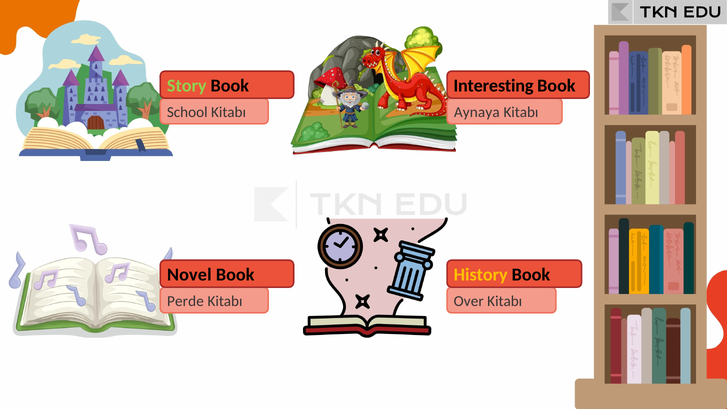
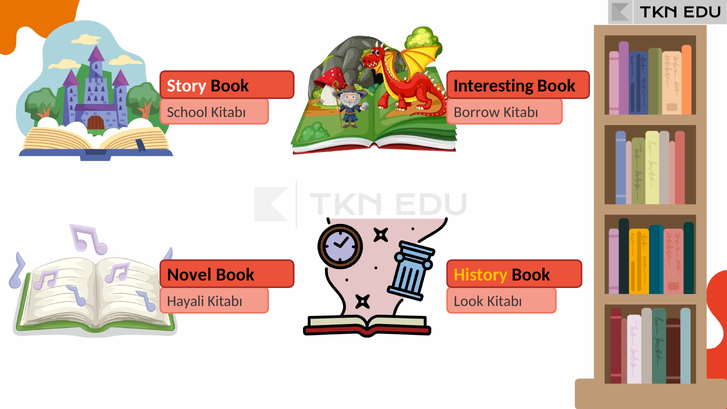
Story colour: light green -> white
Aynaya: Aynaya -> Borrow
Perde: Perde -> Hayali
Over: Over -> Look
